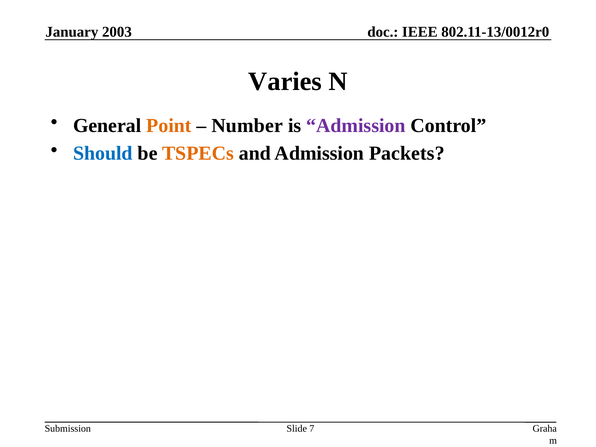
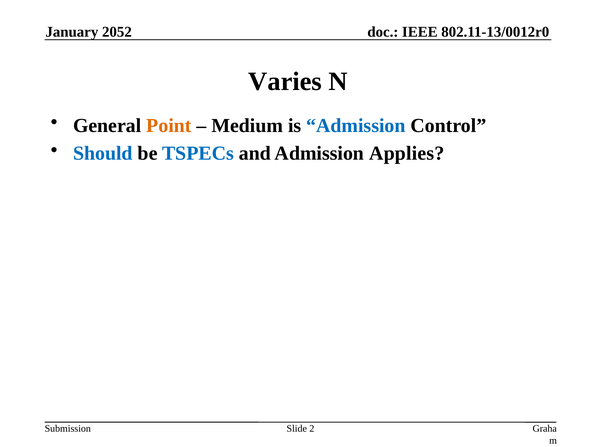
2003: 2003 -> 2052
Number: Number -> Medium
Admission at (356, 126) colour: purple -> blue
TSPECs colour: orange -> blue
Packets: Packets -> Applies
7: 7 -> 2
